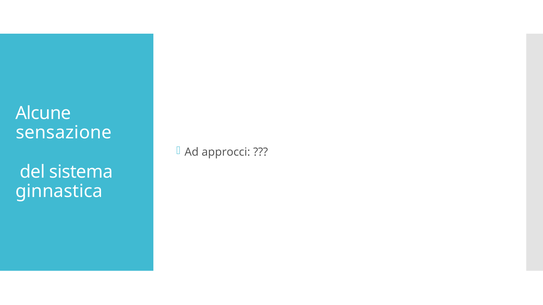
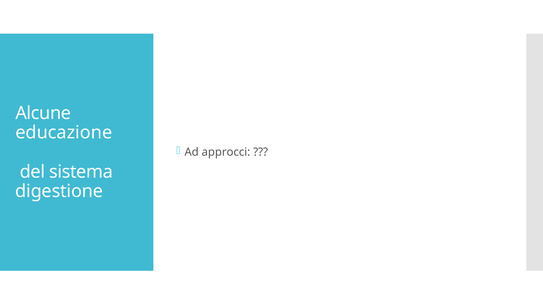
sensazione: sensazione -> educazione
ginnastica: ginnastica -> digestione
